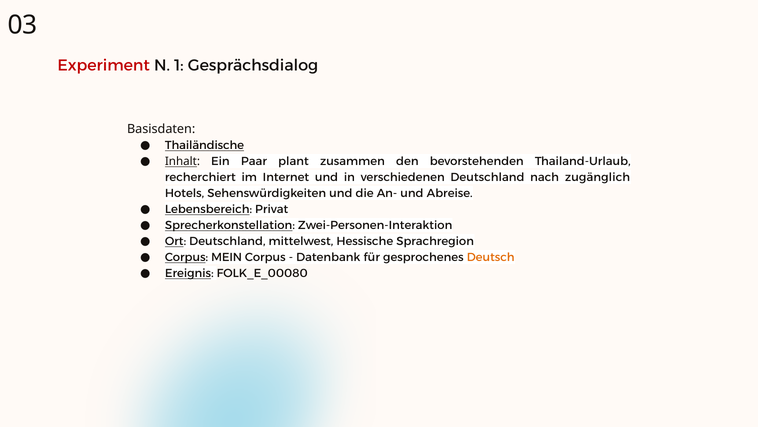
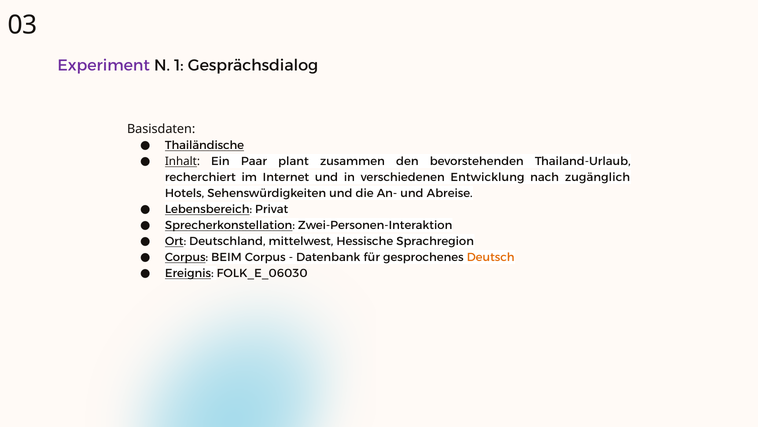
Experiment colour: red -> purple
Deutschland at (487, 177): Deutschland -> Entwicklung
MEIN: MEIN -> BEIM
FOLK_E_00080: FOLK_E_00080 -> FOLK_E_06030
